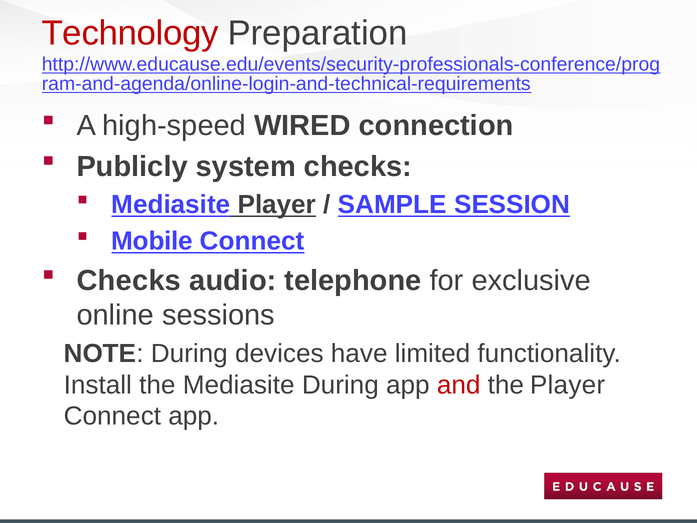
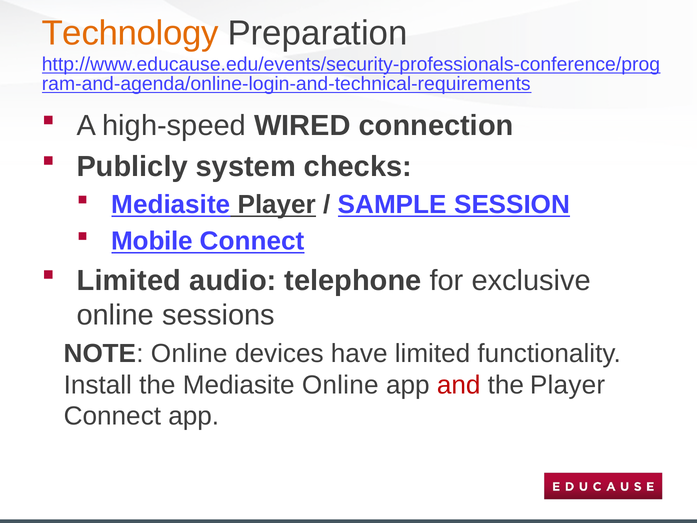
Technology colour: red -> orange
Checks at (129, 280): Checks -> Limited
NOTE During: During -> Online
Mediasite During: During -> Online
